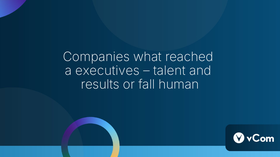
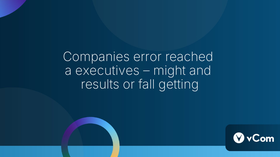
what: what -> error
talent: talent -> might
human: human -> getting
